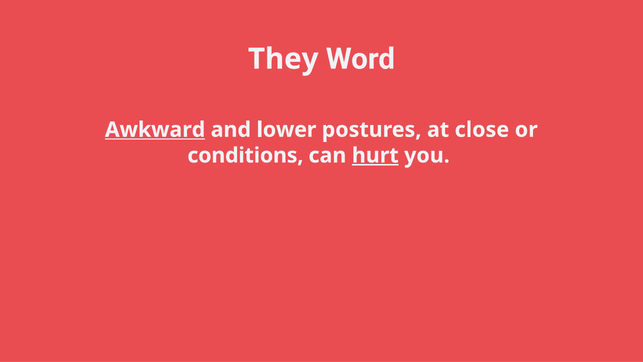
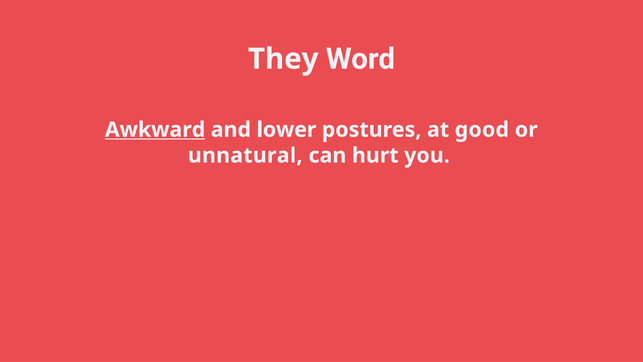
close: close -> good
conditions: conditions -> unnatural
hurt underline: present -> none
